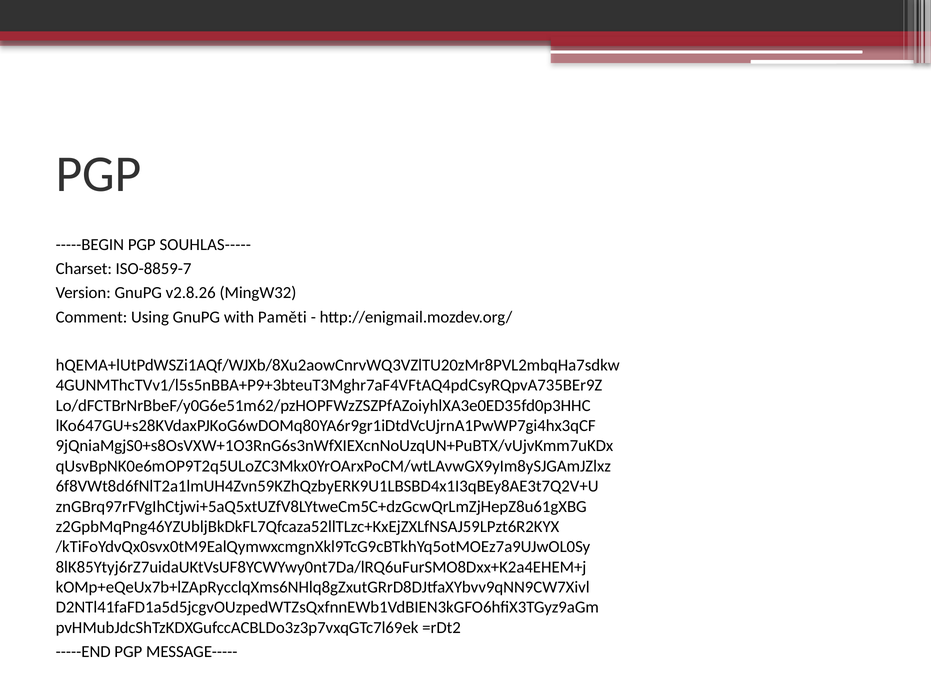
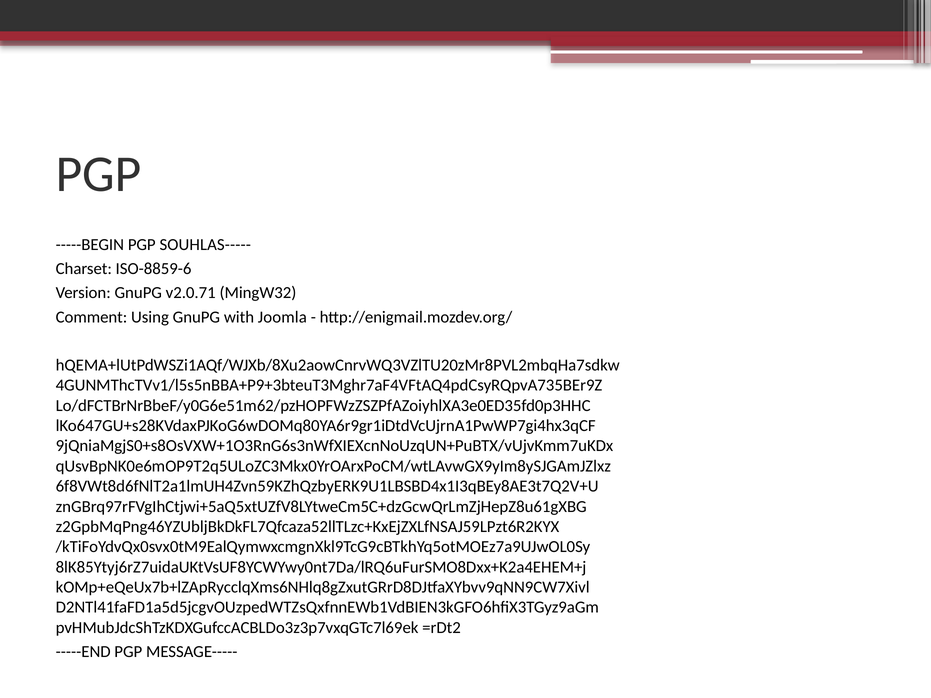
ISO-8859-7: ISO-8859-7 -> ISO-8859-6
v2.8.26: v2.8.26 -> v2.0.71
Paměti: Paměti -> Joomla
